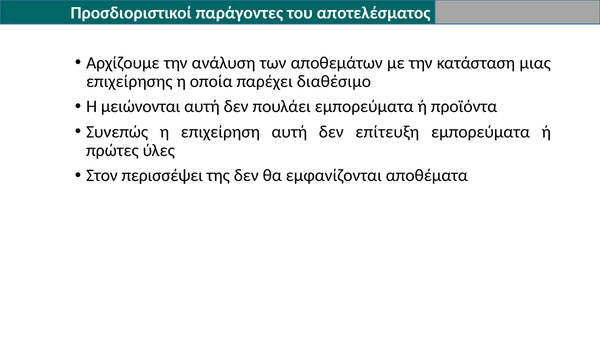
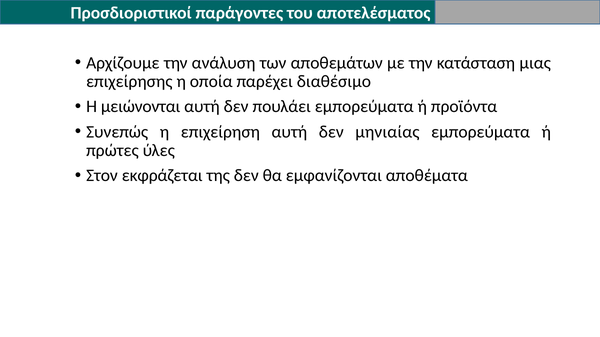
επίτευξη: επίτευξη -> μηνιαίας
περισσέψει: περισσέψει -> εκφράζεται
